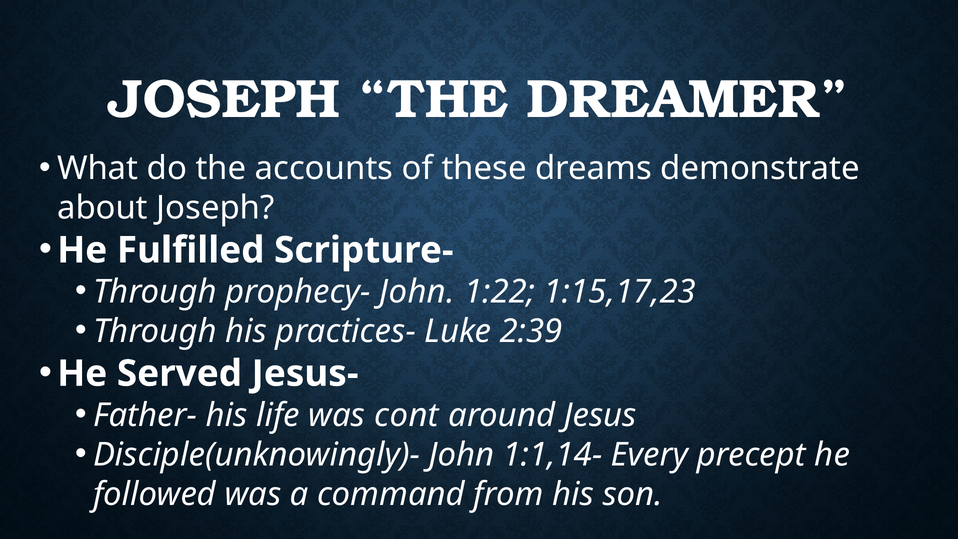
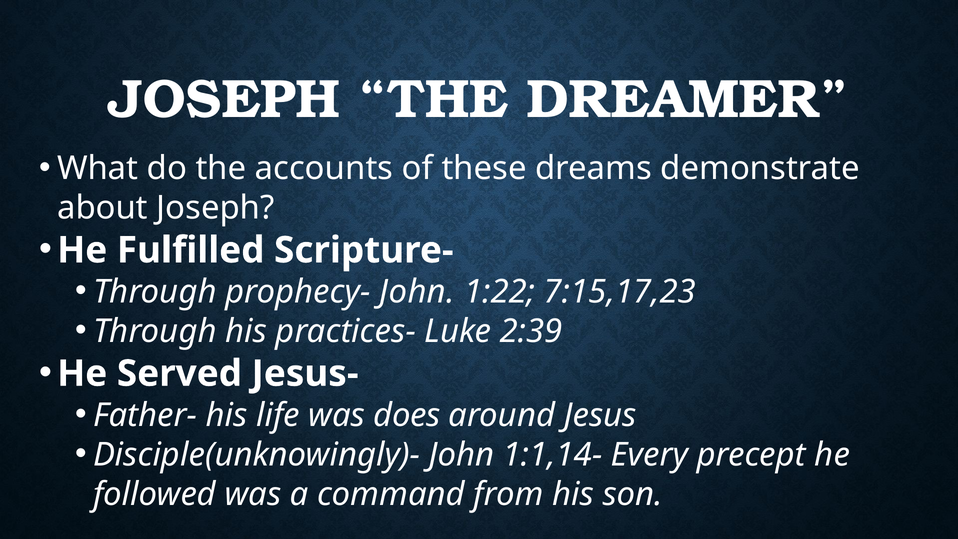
1:15,17,23: 1:15,17,23 -> 7:15,17,23
cont: cont -> does
